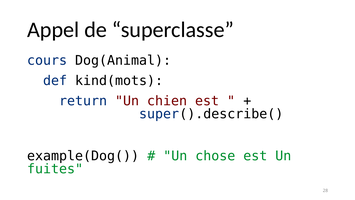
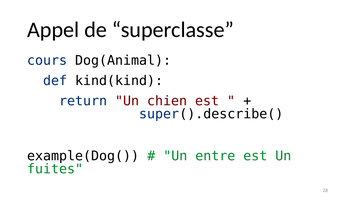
kind(mots: kind(mots -> kind(kind
chose: chose -> entre
